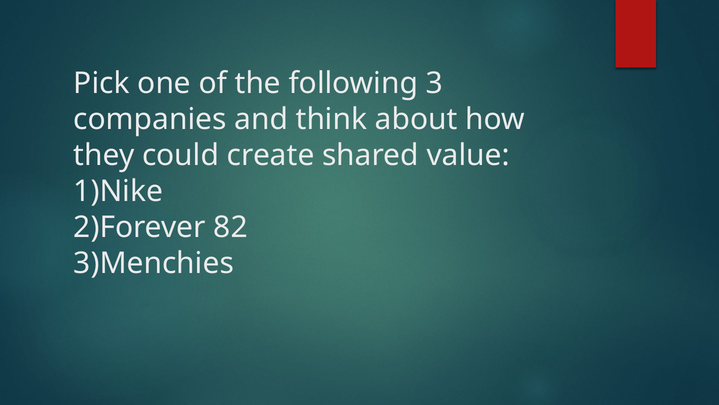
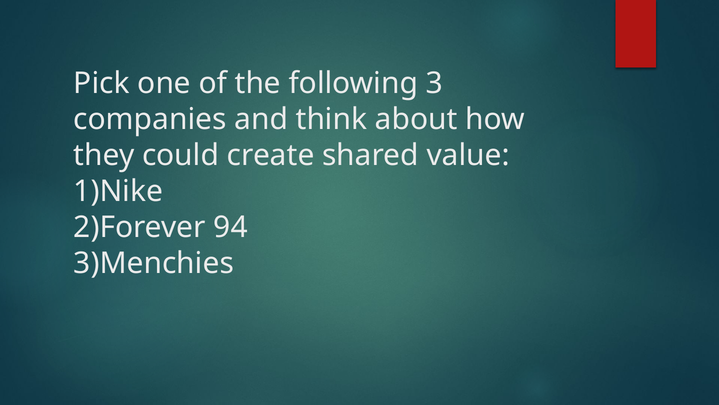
82: 82 -> 94
